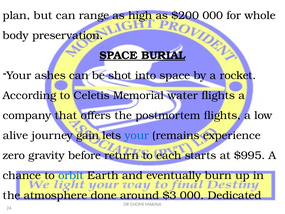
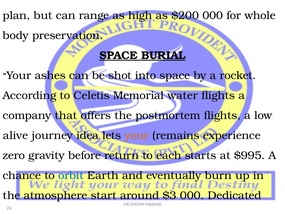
gain: gain -> idea
your at (137, 135) colour: blue -> orange
done: done -> start
